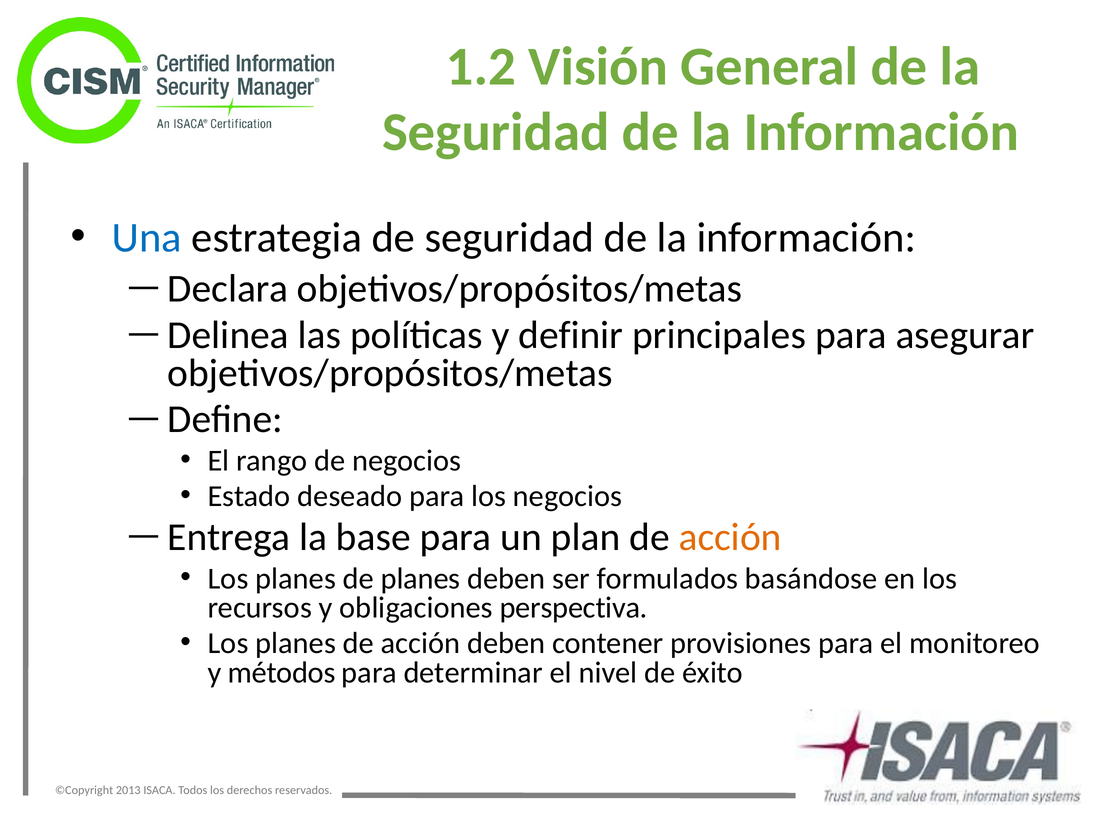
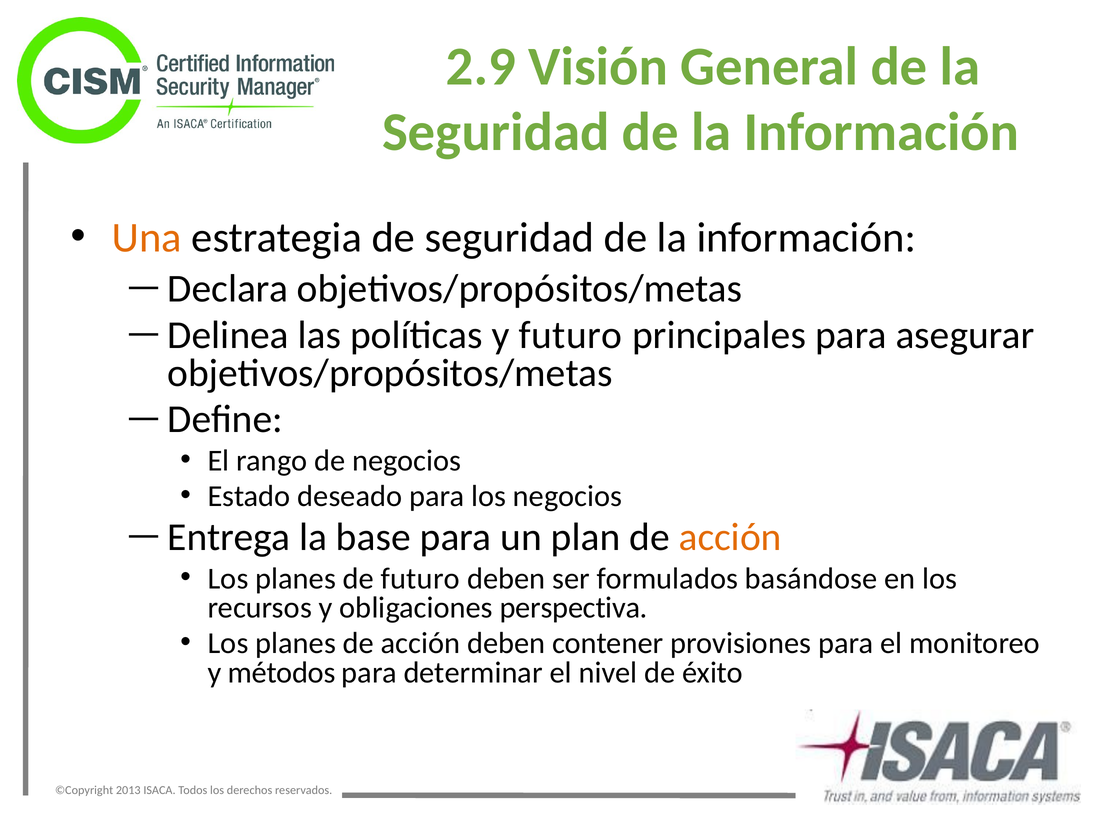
1.2: 1.2 -> 2.9
Una colour: blue -> orange
y definir: definir -> futuro
de planes: planes -> futuro
